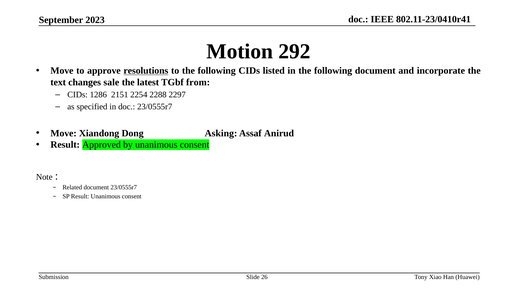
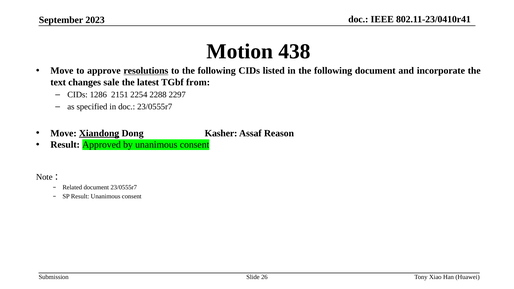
292: 292 -> 438
Xiandong underline: none -> present
Asking: Asking -> Kasher
Anirud: Anirud -> Reason
